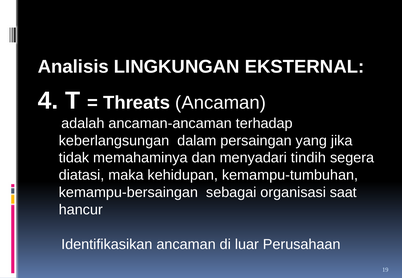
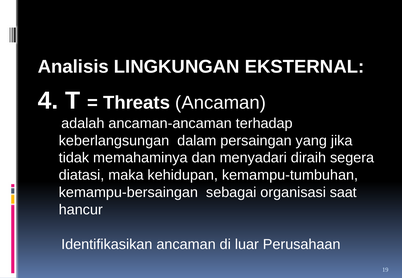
tindih: tindih -> diraih
